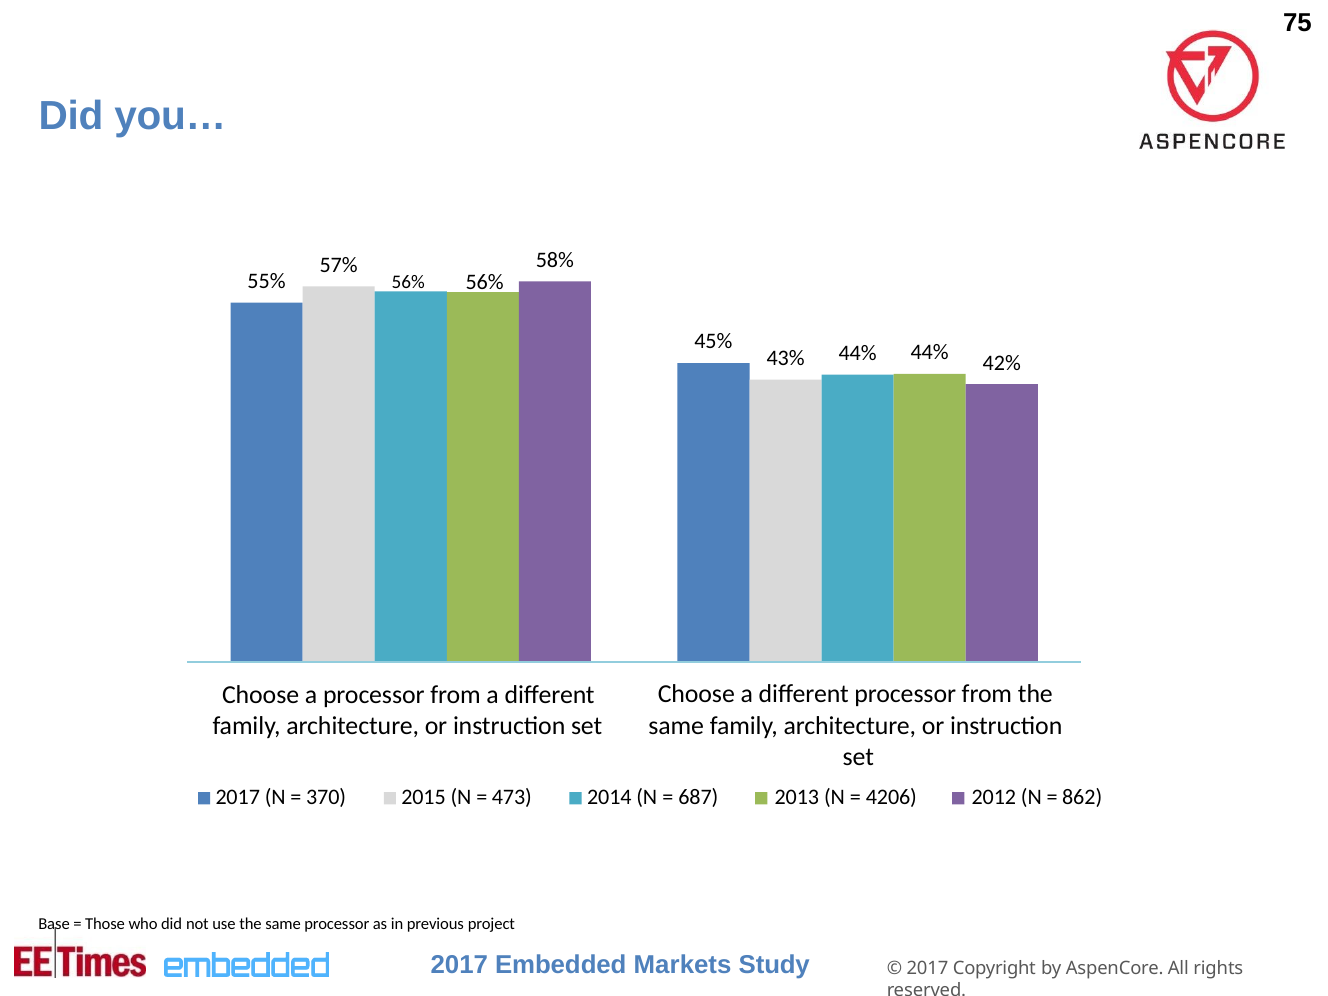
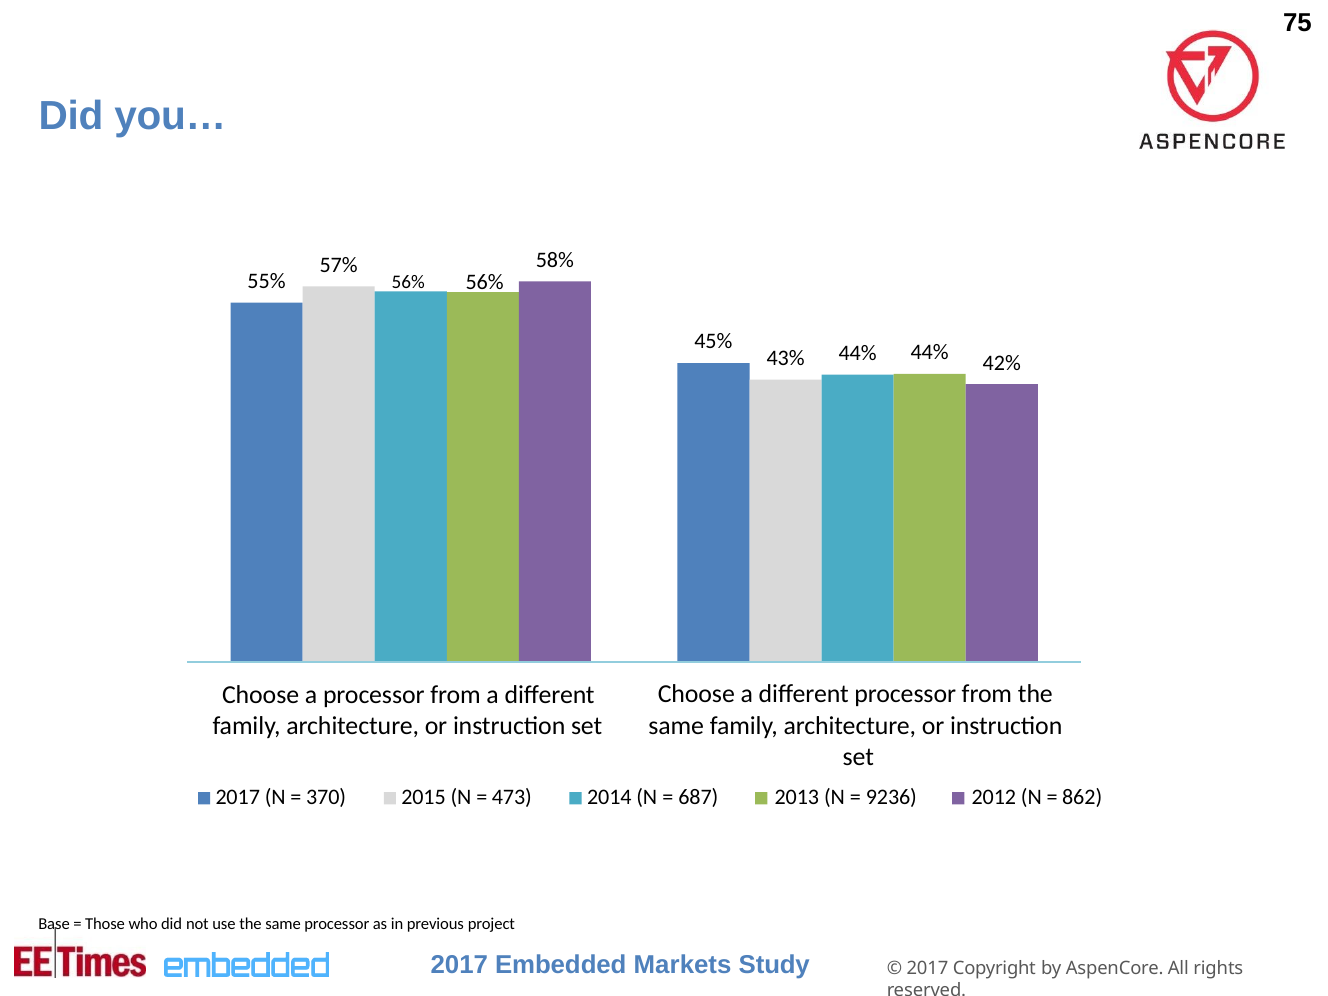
4206: 4206 -> 9236
